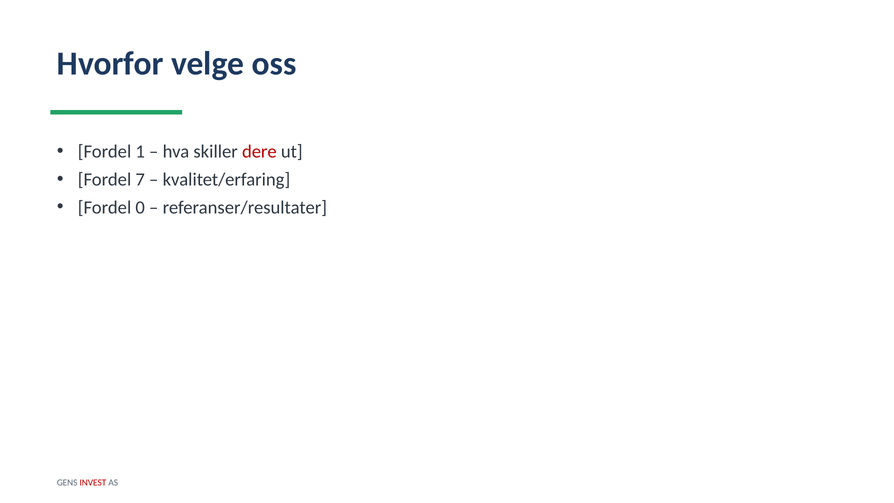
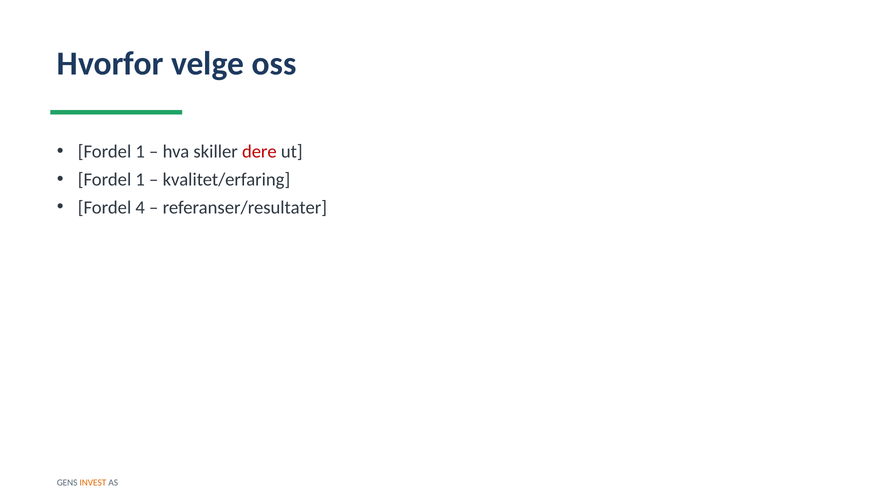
7 at (140, 179): 7 -> 1
0: 0 -> 4
INVEST colour: red -> orange
